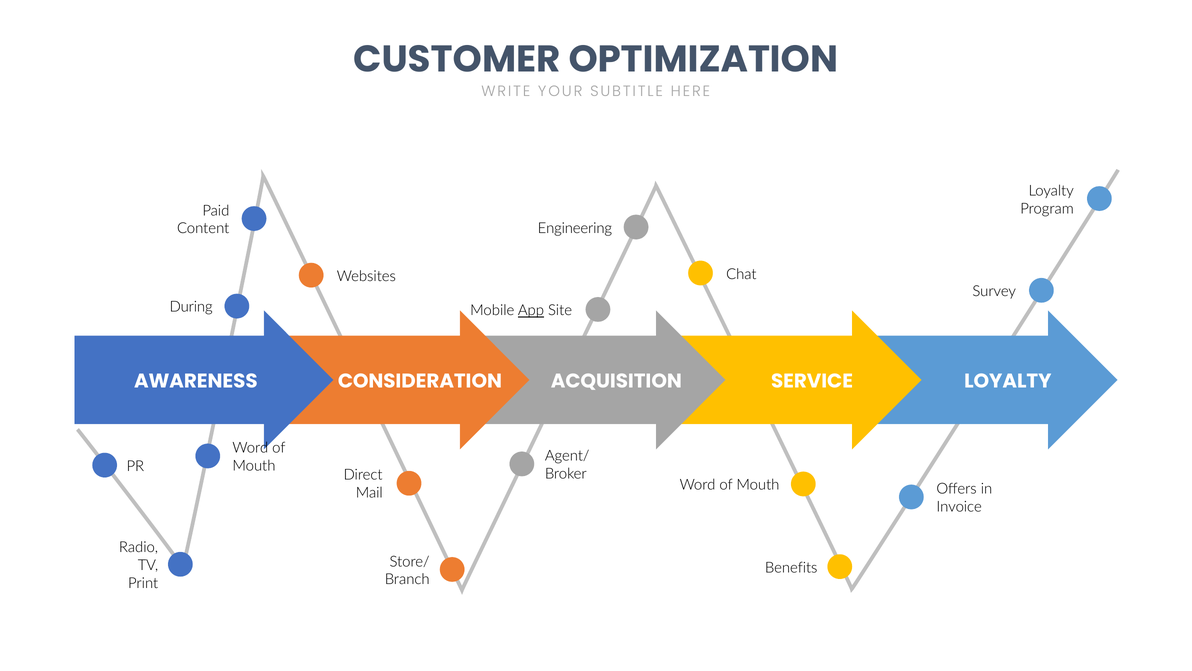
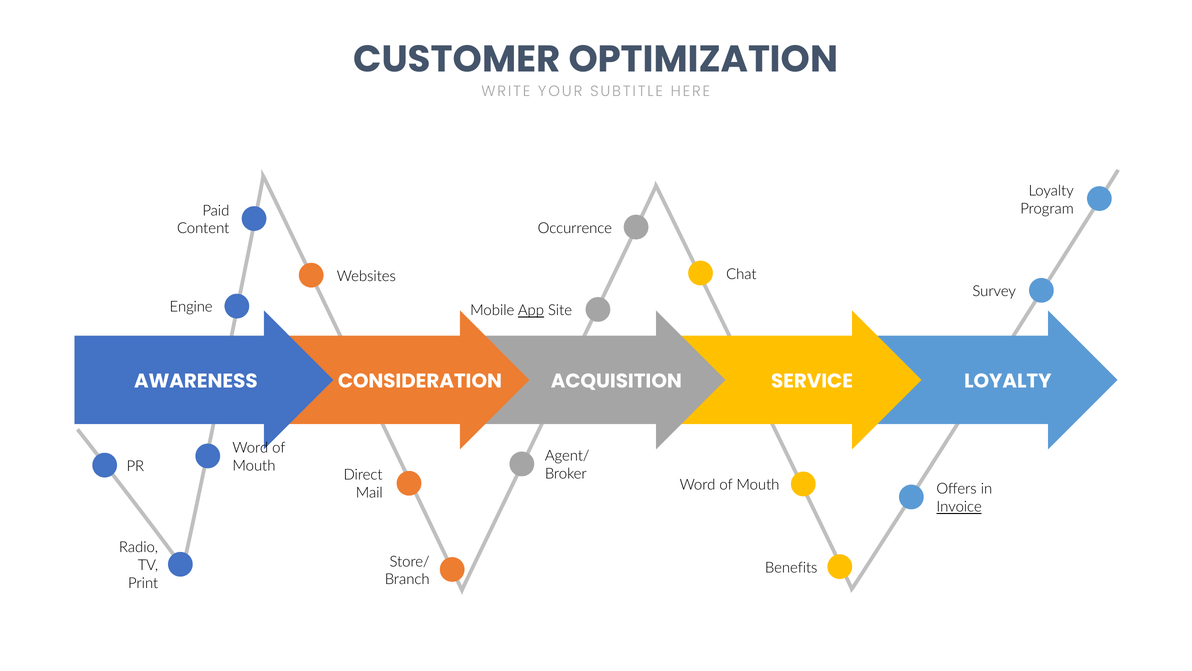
Engineering: Engineering -> Occurrence
During: During -> Engine
Invoice underline: none -> present
